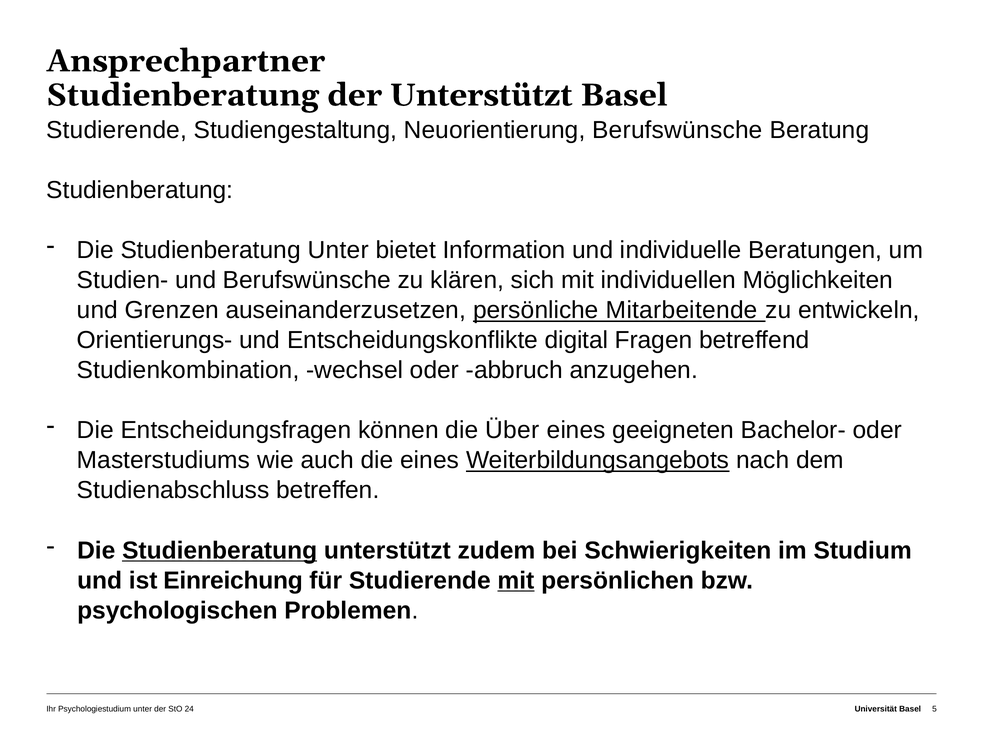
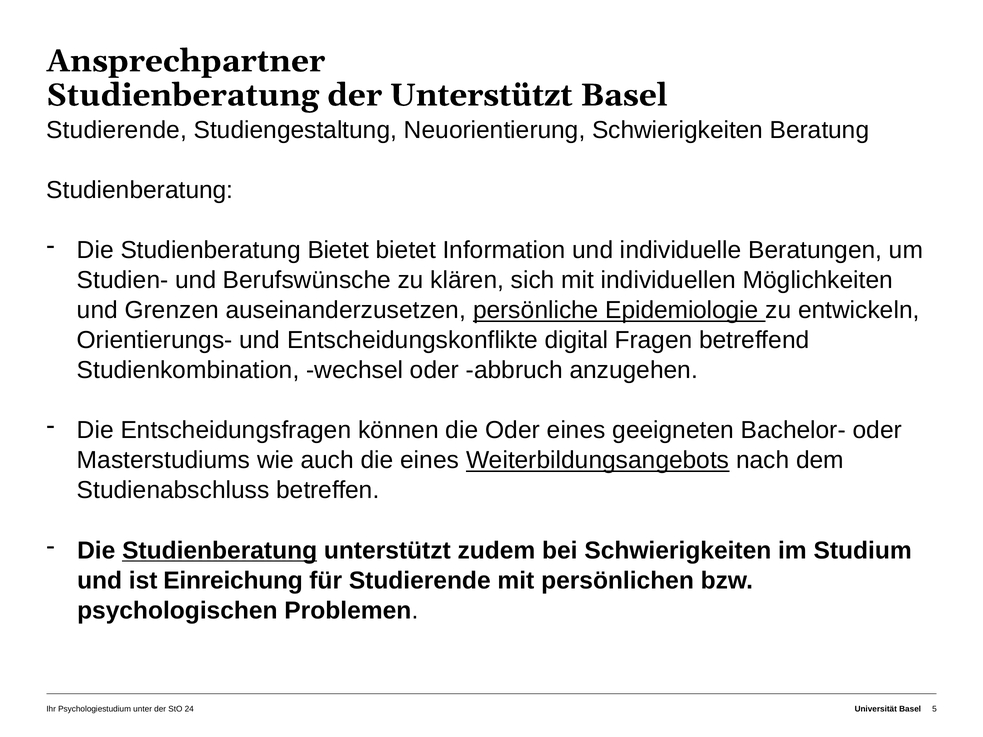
Neuorientierung Berufswünsche: Berufswünsche -> Schwierigkeiten
Studienberatung Unter: Unter -> Bietet
Mitarbeitende: Mitarbeitende -> Epidemiologie
die Über: Über -> Oder
mit at (516, 581) underline: present -> none
